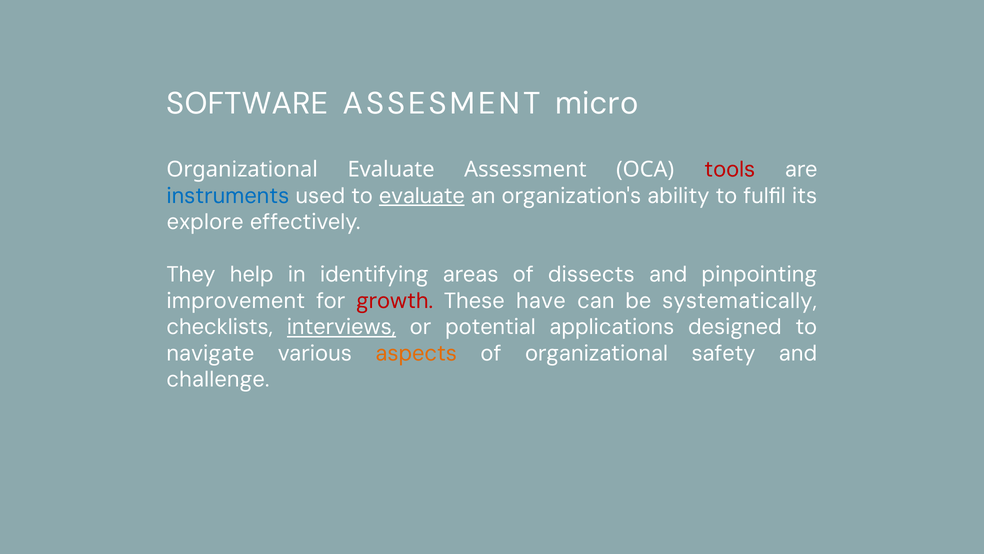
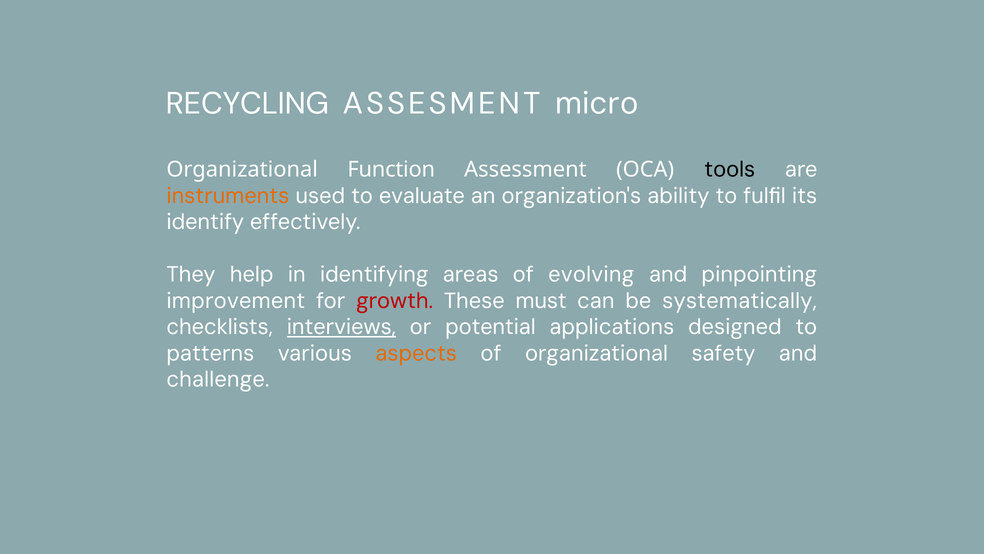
SOFTWARE: SOFTWARE -> RECYCLING
Organizational Evaluate: Evaluate -> Function
tools colour: red -> black
instruments colour: blue -> orange
evaluate at (422, 196) underline: present -> none
explore: explore -> identify
dissects: dissects -> evolving
have: have -> must
navigate: navigate -> patterns
